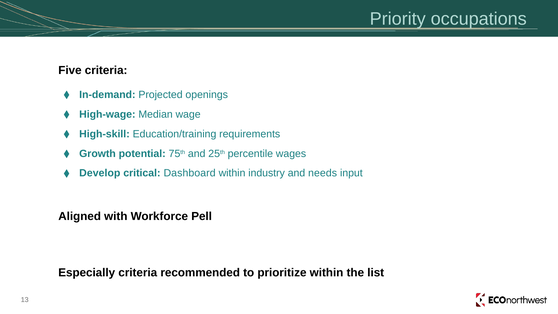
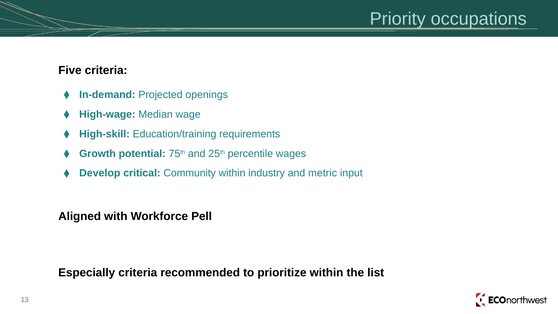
Dashboard: Dashboard -> Community
needs: needs -> metric
